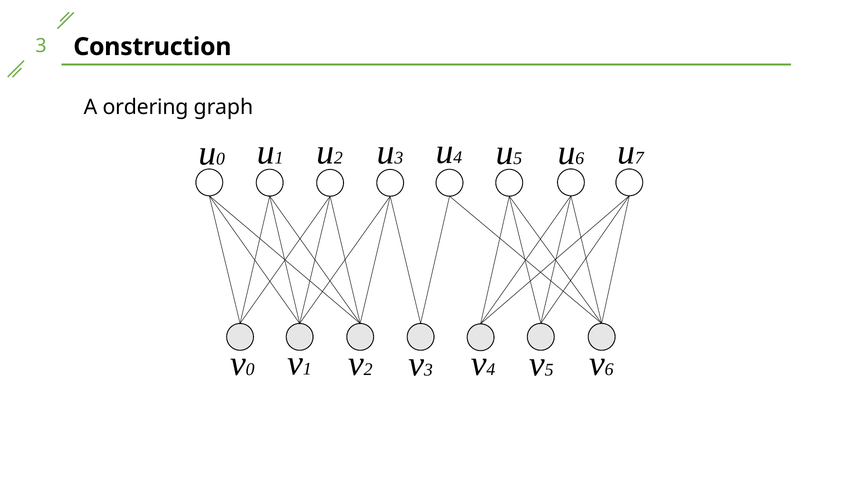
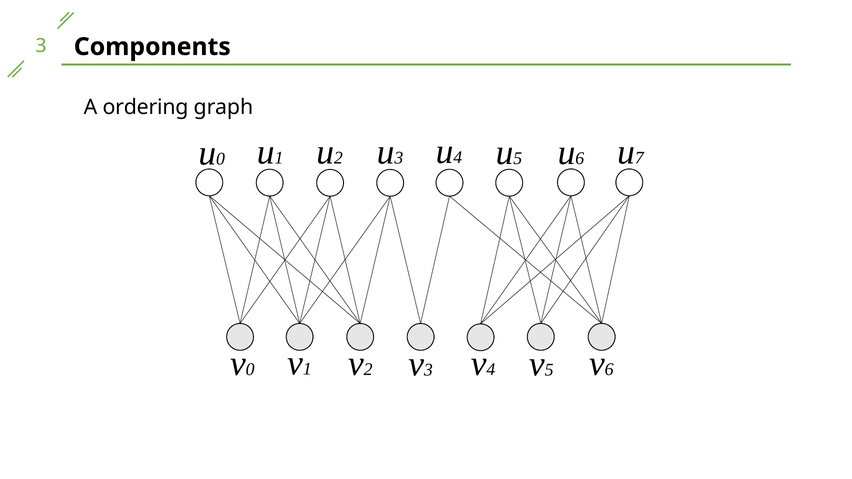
Construction: Construction -> Components
